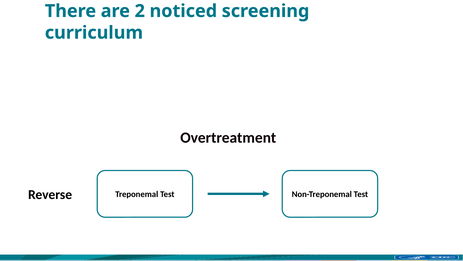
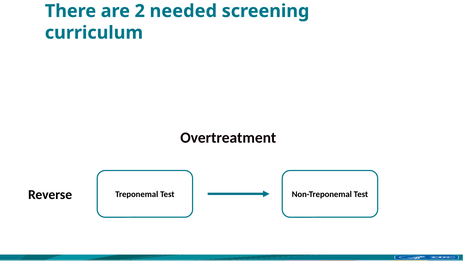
noticed: noticed -> needed
